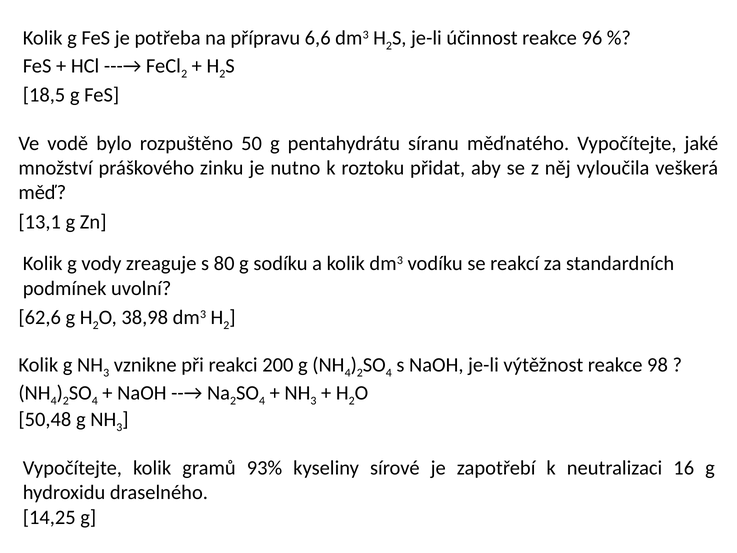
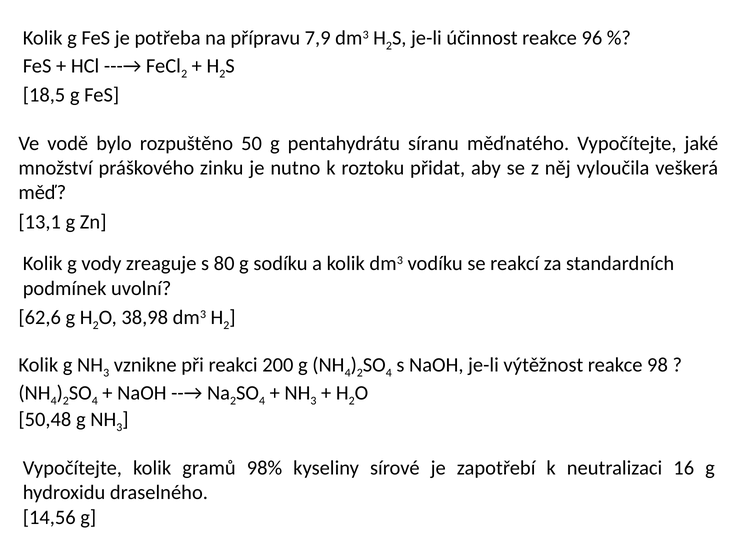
6,6: 6,6 -> 7,9
93%: 93% -> 98%
14,25: 14,25 -> 14,56
